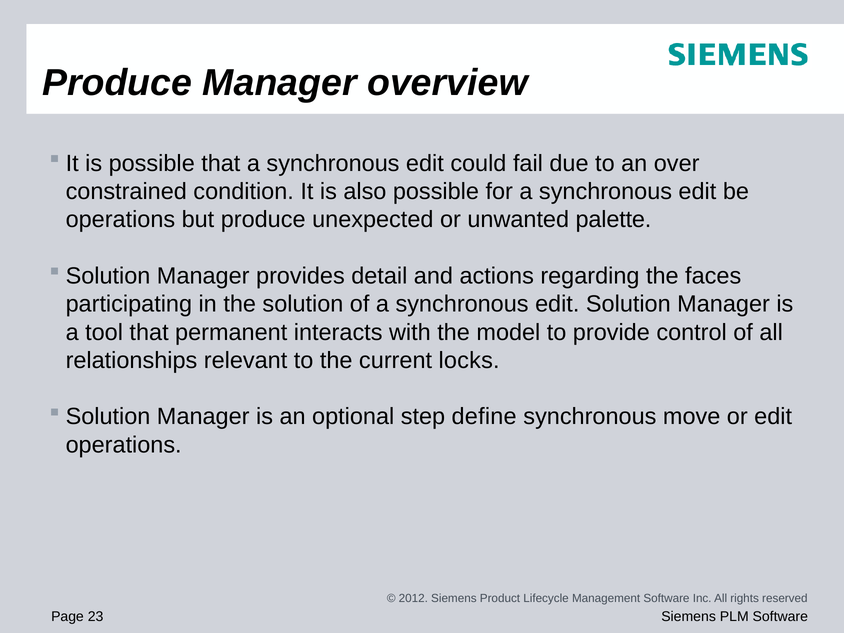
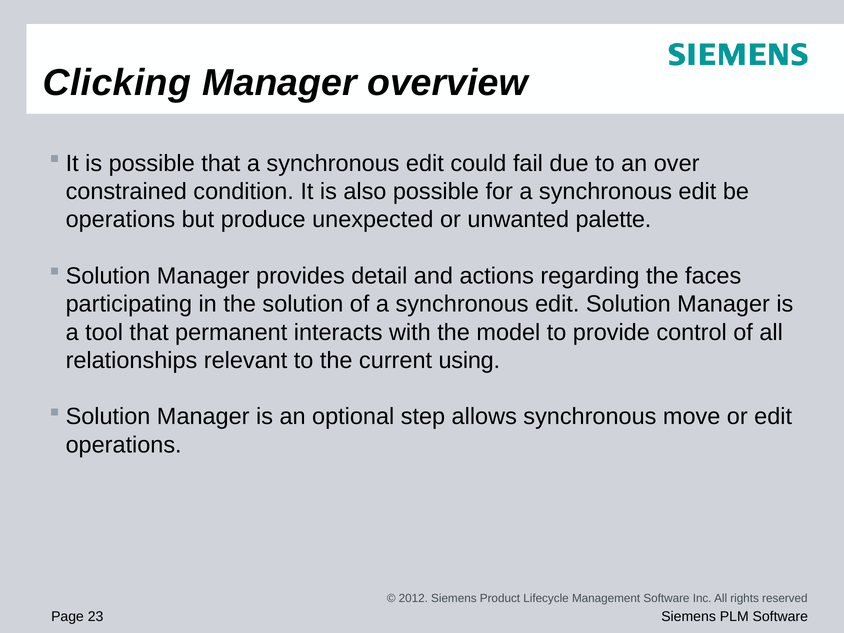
Produce at (117, 83): Produce -> Clicking
locks: locks -> using
define: define -> allows
